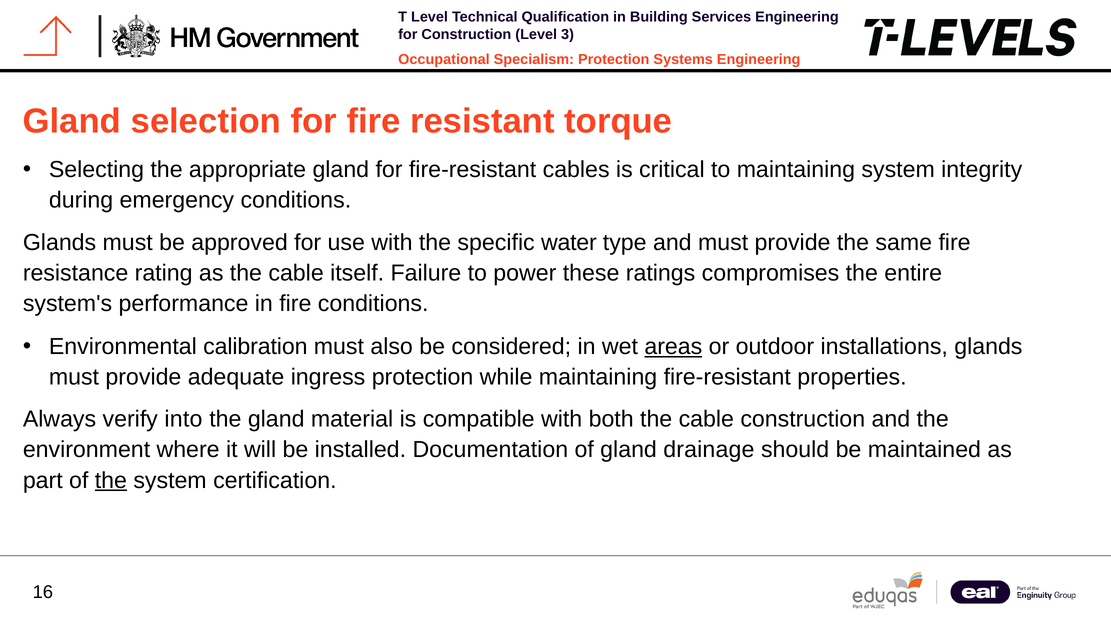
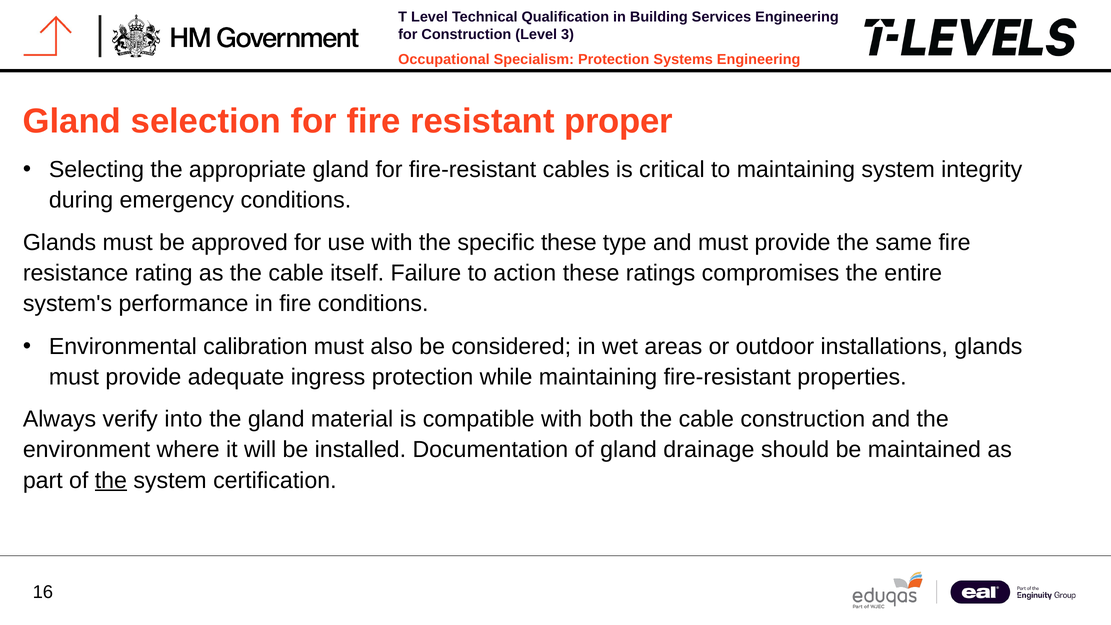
torque: torque -> proper
specific water: water -> these
power: power -> action
areas underline: present -> none
